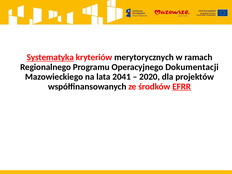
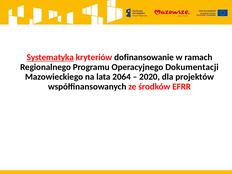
merytorycznych: merytorycznych -> dofinansowanie
2041: 2041 -> 2064
EFRR underline: present -> none
